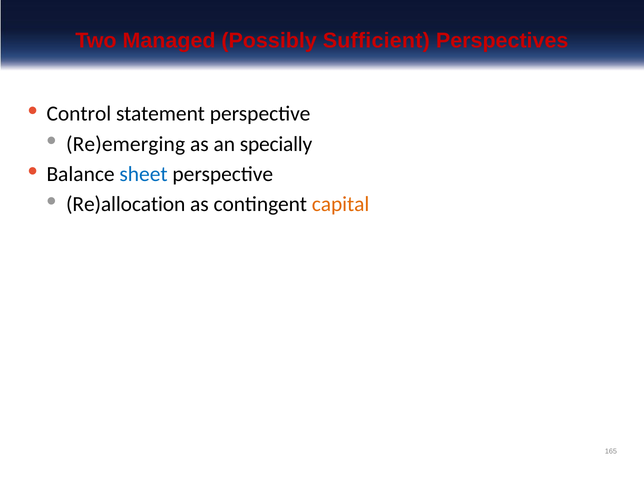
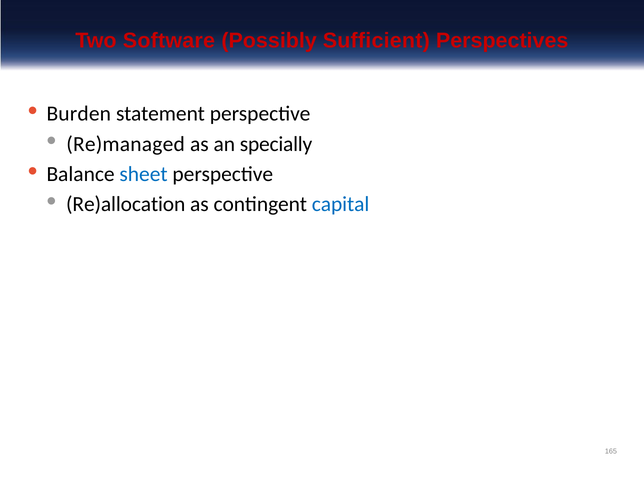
Managed: Managed -> Software
Control: Control -> Burden
Re)emerging: Re)emerging -> Re)managed
capital colour: orange -> blue
